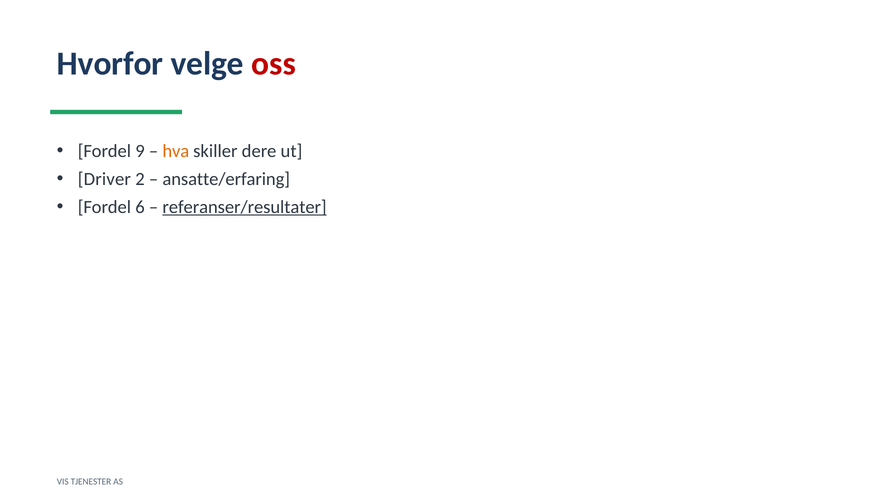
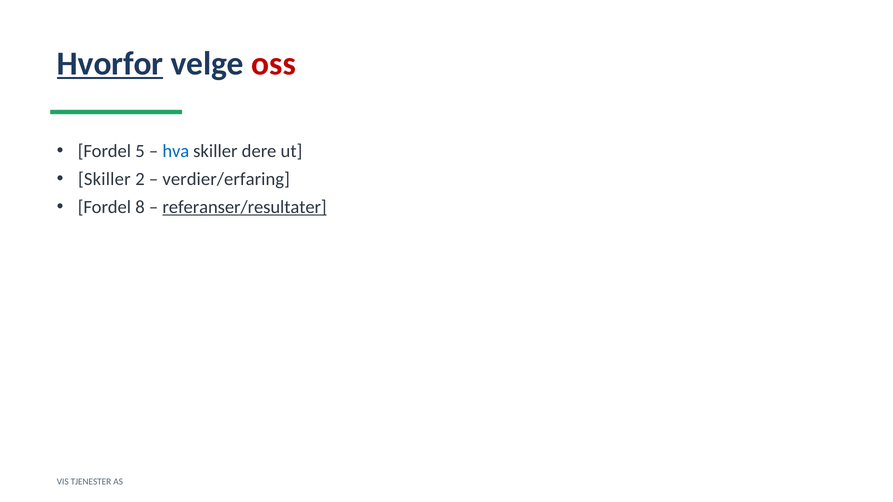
Hvorfor underline: none -> present
9: 9 -> 5
hva colour: orange -> blue
Driver at (104, 179): Driver -> Skiller
ansatte/erfaring: ansatte/erfaring -> verdier/erfaring
6: 6 -> 8
